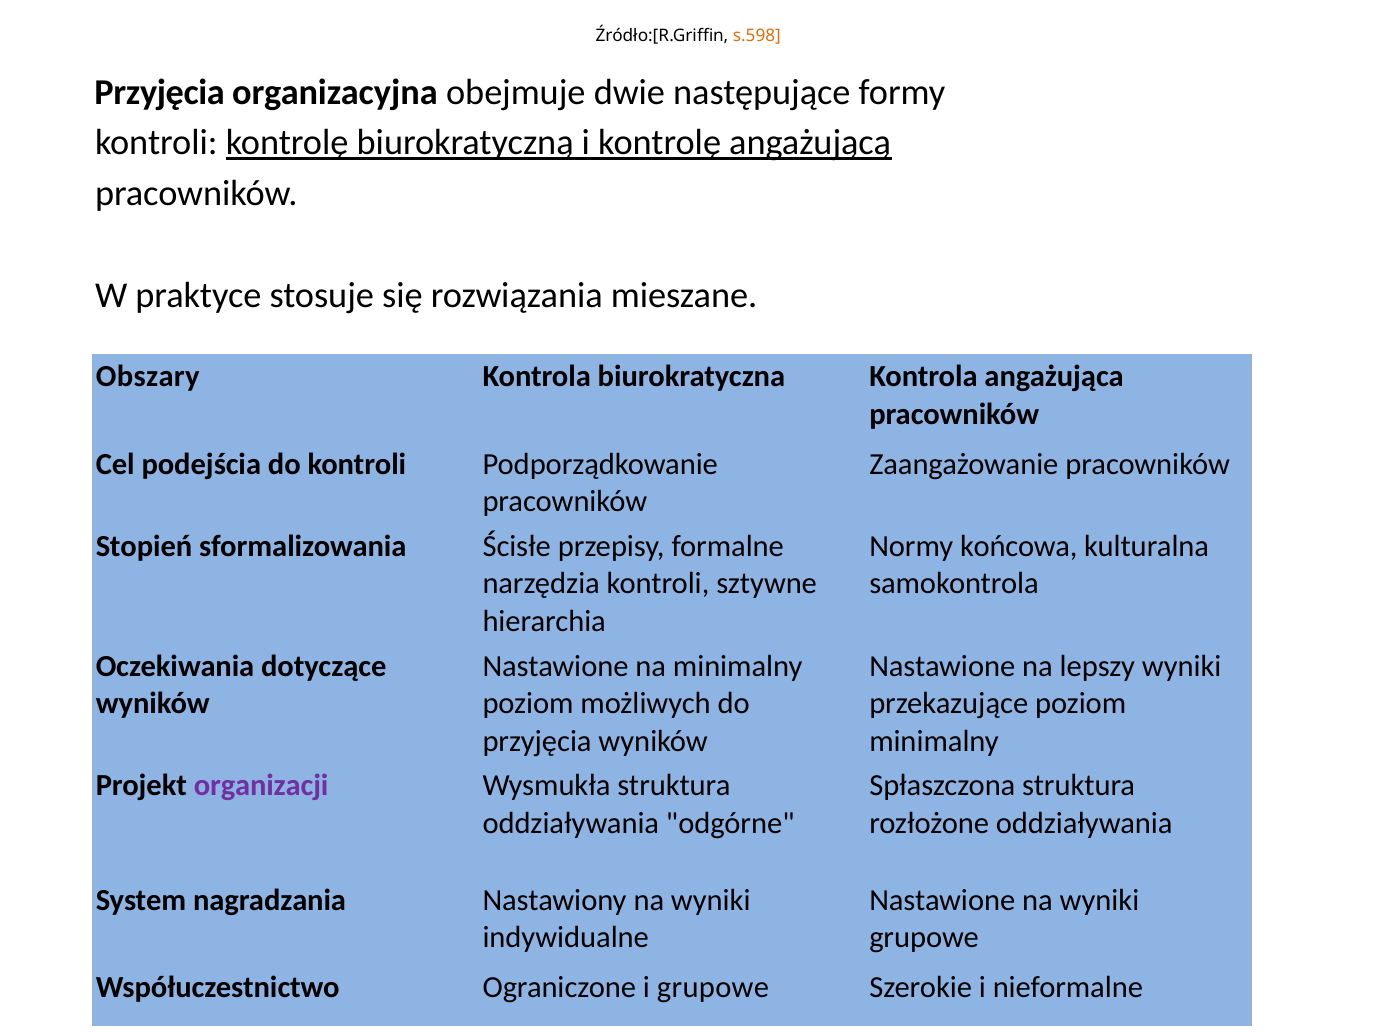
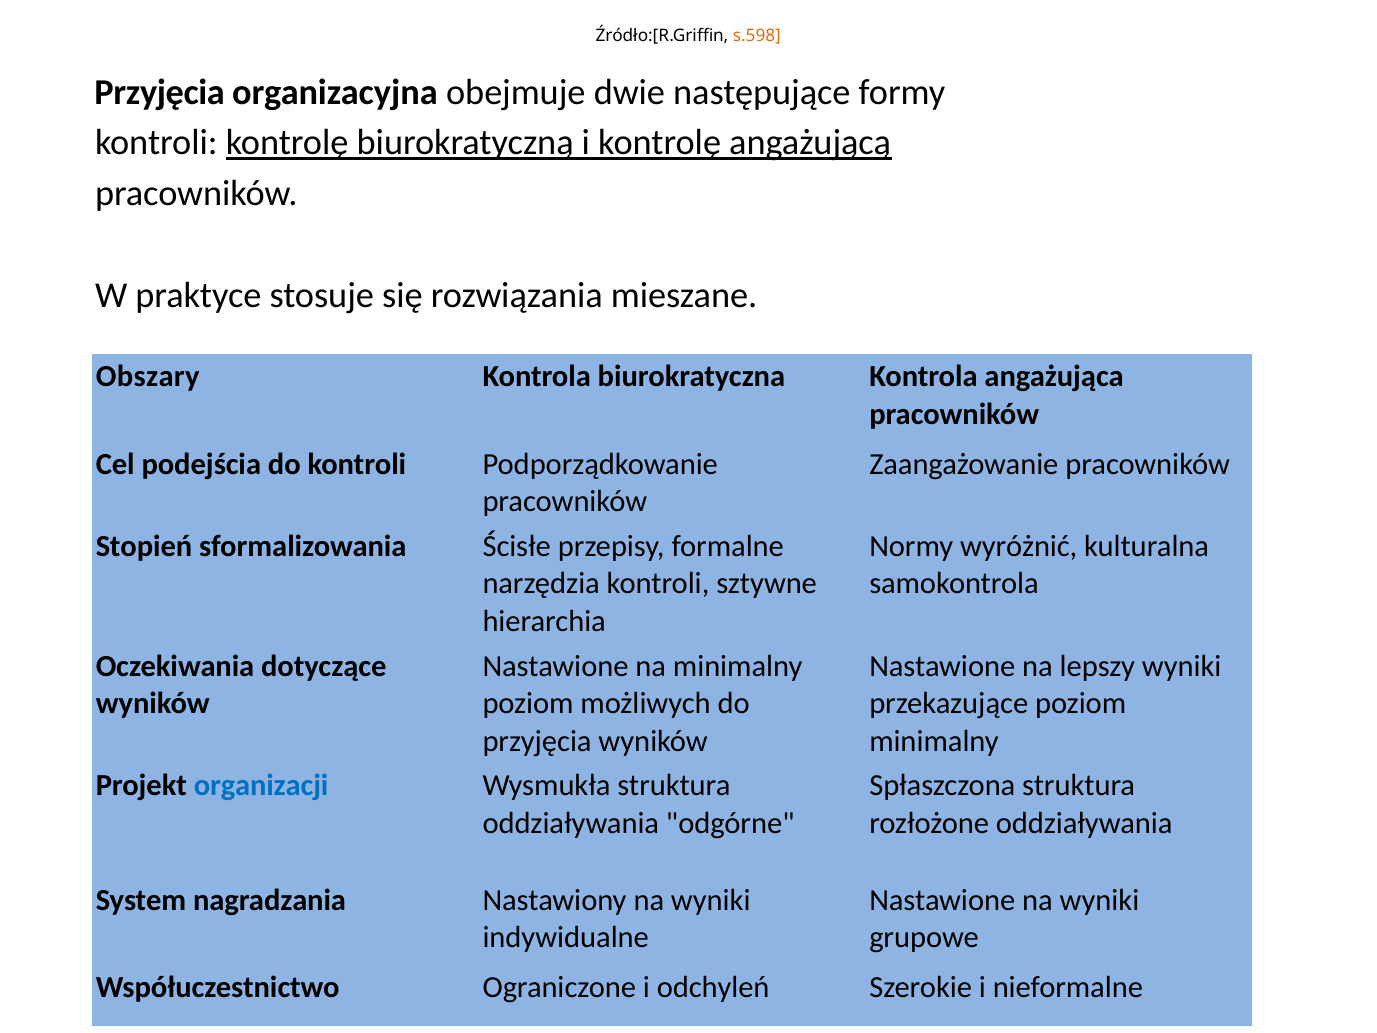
końcowa: końcowa -> wyróżnić
organizacji colour: purple -> blue
i grupowe: grupowe -> odchyleń
